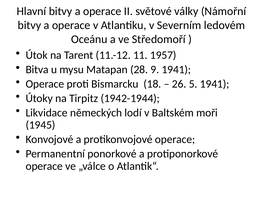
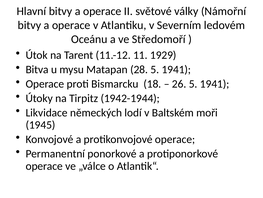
1957: 1957 -> 1929
28 9: 9 -> 5
